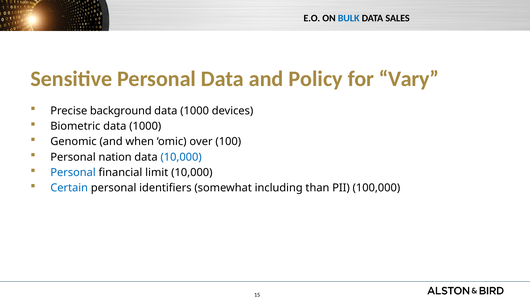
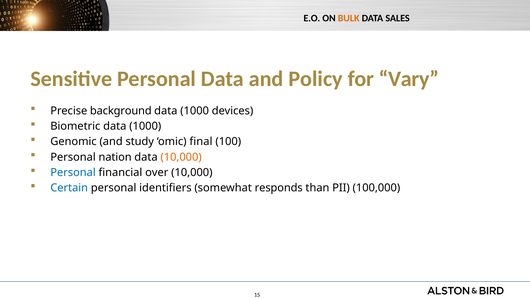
BULK colour: blue -> orange
when: when -> study
over: over -> final
10,000 at (181, 157) colour: blue -> orange
limit: limit -> over
including: including -> responds
